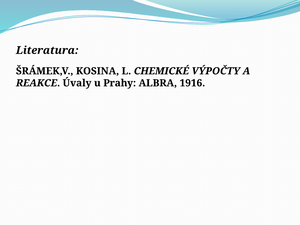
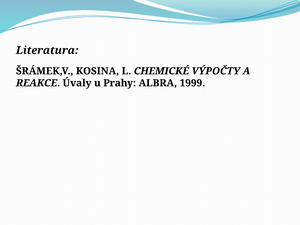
1916: 1916 -> 1999
